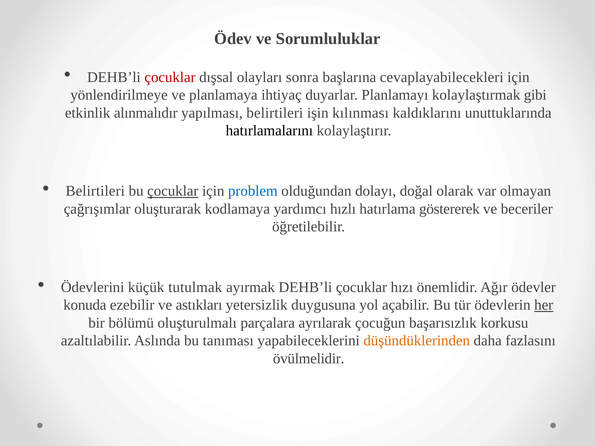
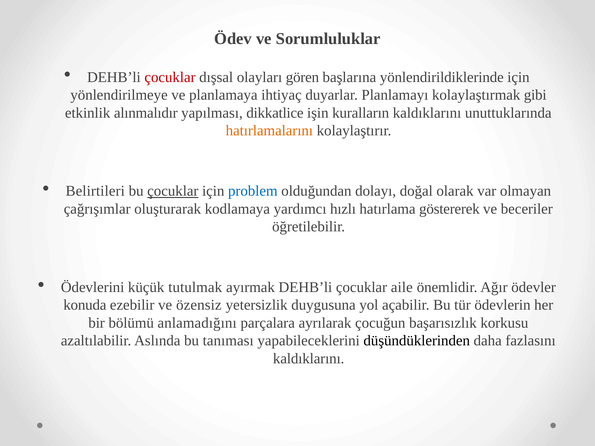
sonra: sonra -> gören
cevaplayabilecekleri: cevaplayabilecekleri -> yönlendirildiklerinde
yapılması belirtileri: belirtileri -> dikkatlice
kılınması: kılınması -> kuralların
hatırlamalarını colour: black -> orange
hızı: hızı -> aile
astıkları: astıkları -> özensiz
her underline: present -> none
oluşturulmalı: oluşturulmalı -> anlamadığını
düşündüklerinden colour: orange -> black
övülmelidir at (309, 359): övülmelidir -> kaldıklarını
